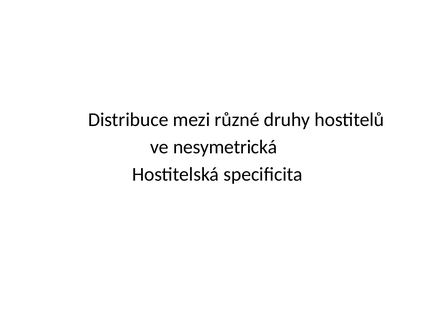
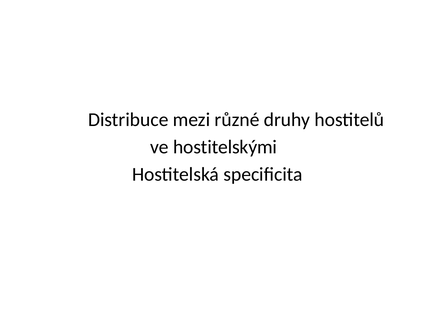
nesymetrická: nesymetrická -> hostitelskými
